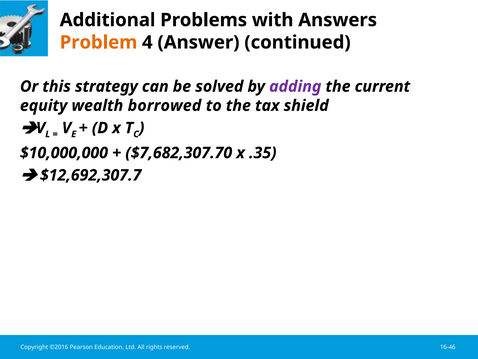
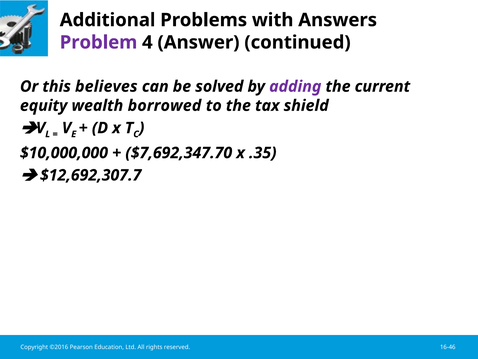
Problem colour: orange -> purple
strategy: strategy -> believes
$7,682,307.70: $7,682,307.70 -> $7,692,347.70
